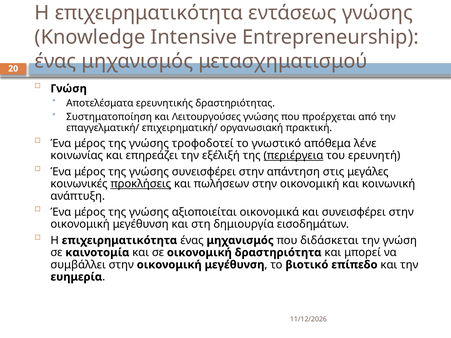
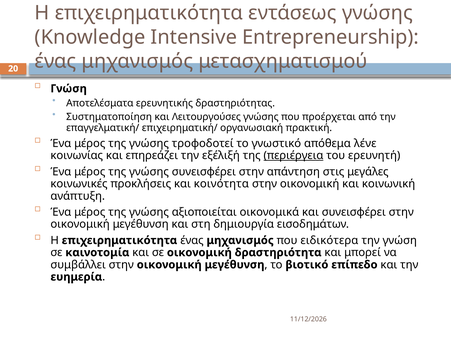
προκλήσεις underline: present -> none
πωλήσεων: πωλήσεων -> κοινότητα
διδάσκεται: διδάσκεται -> ειδικότερα
